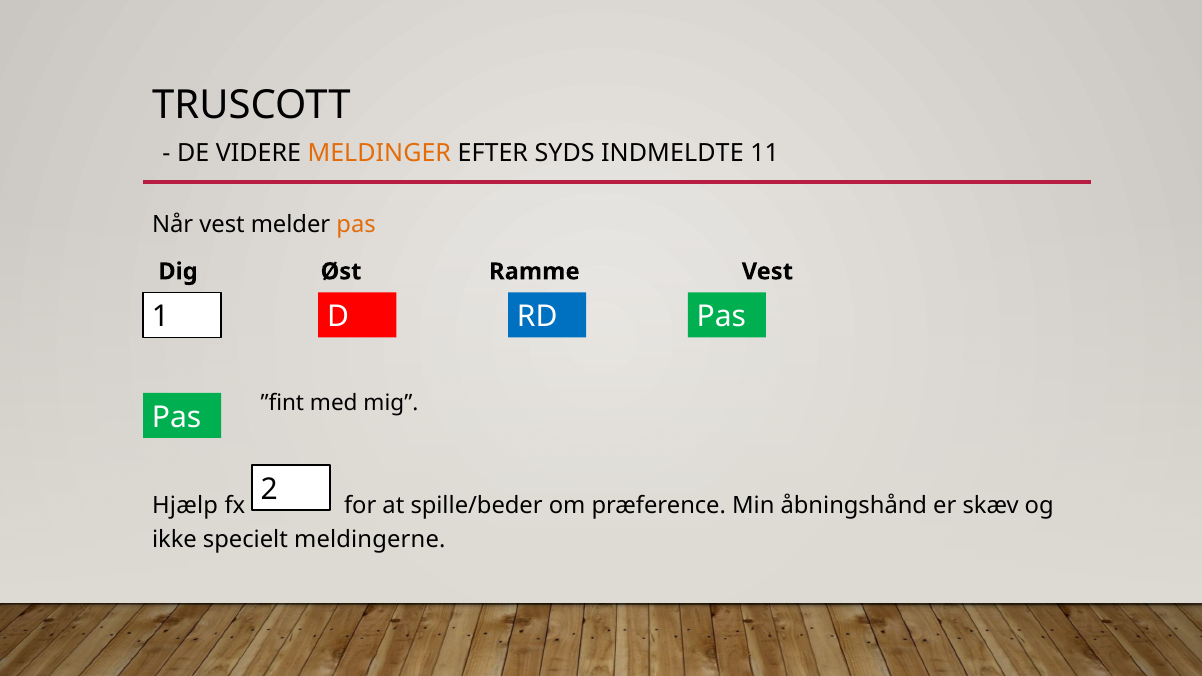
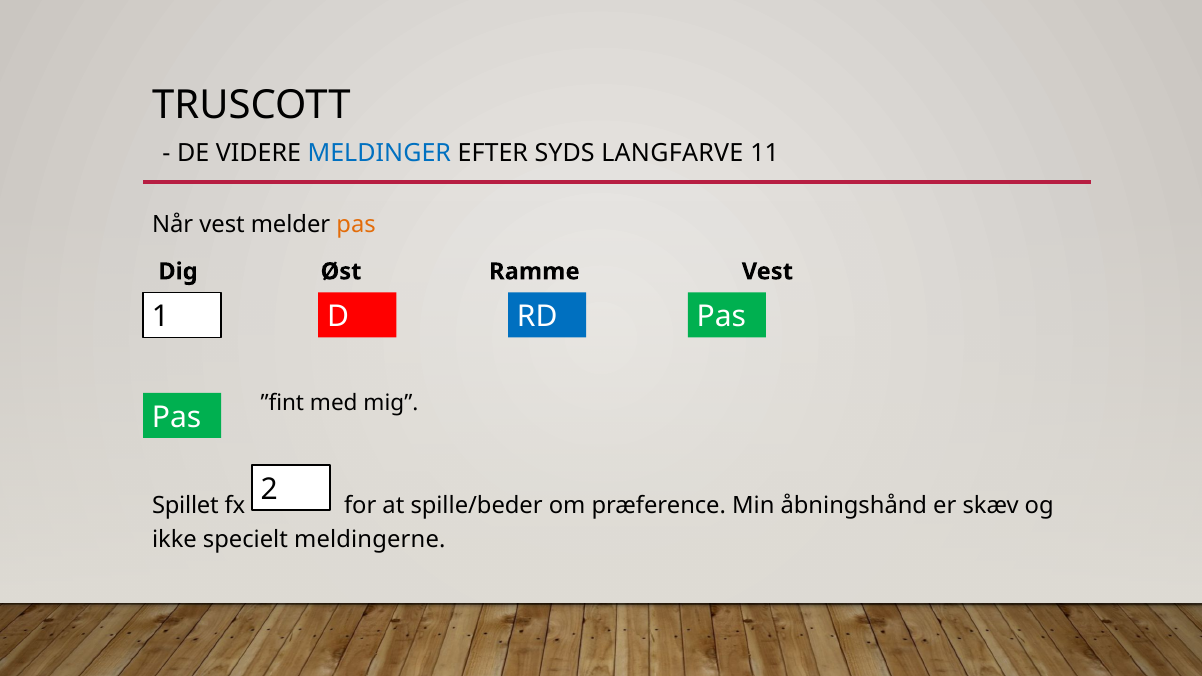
MELDINGER colour: orange -> blue
INDMELDTE: INDMELDTE -> LANGFARVE
Hjælp: Hjælp -> Spillet
